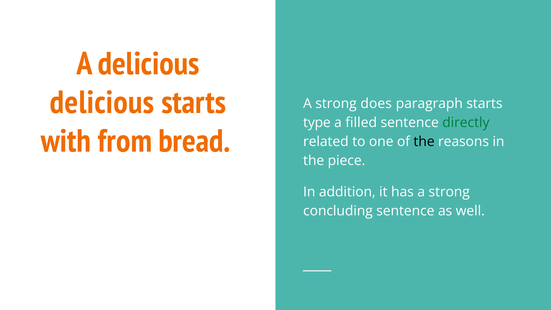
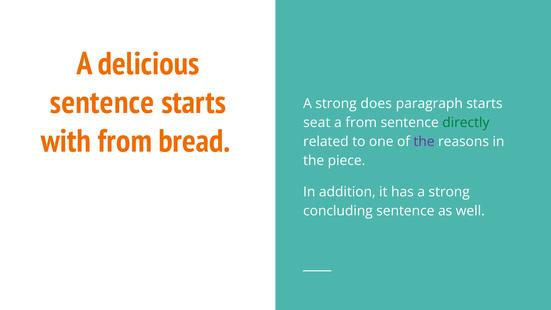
delicious at (102, 102): delicious -> sentence
type: type -> seat
a filled: filled -> from
the at (424, 142) colour: black -> purple
